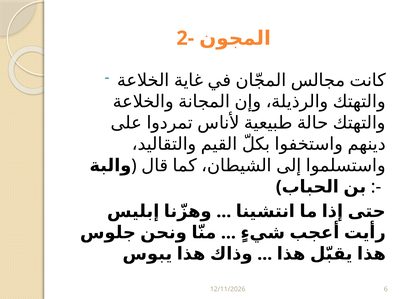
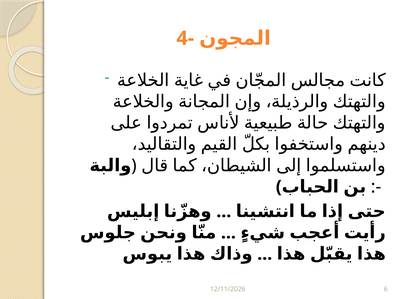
2-: 2- -> 4-
